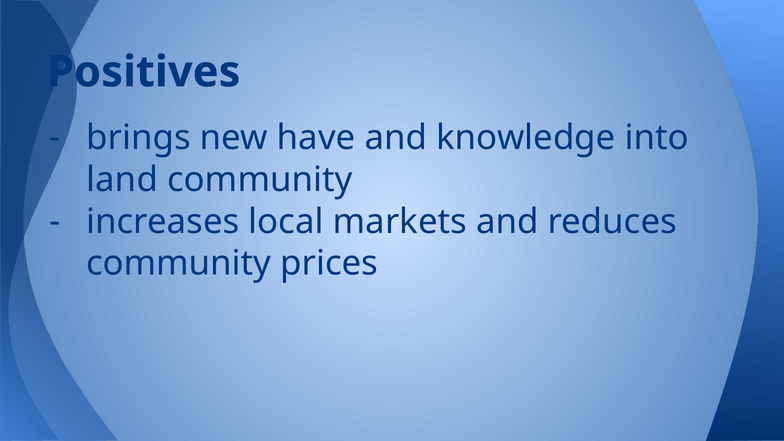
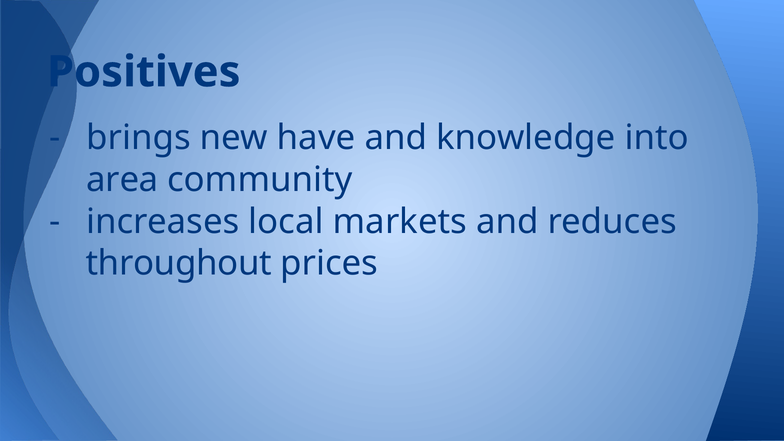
land: land -> area
community at (179, 263): community -> throughout
